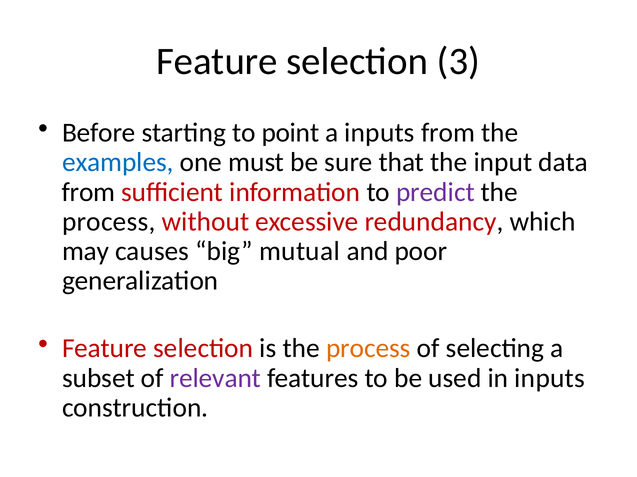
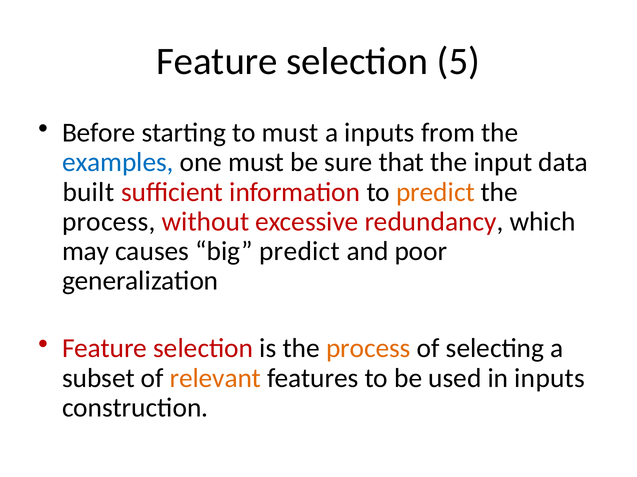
3: 3 -> 5
to point: point -> must
from at (89, 192): from -> built
predict at (435, 192) colour: purple -> orange
big mutual: mutual -> predict
relevant colour: purple -> orange
